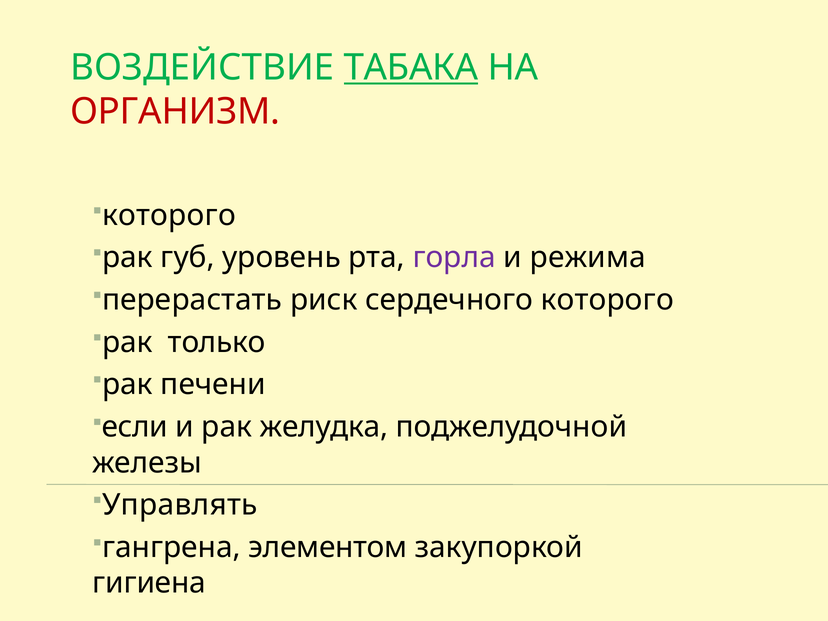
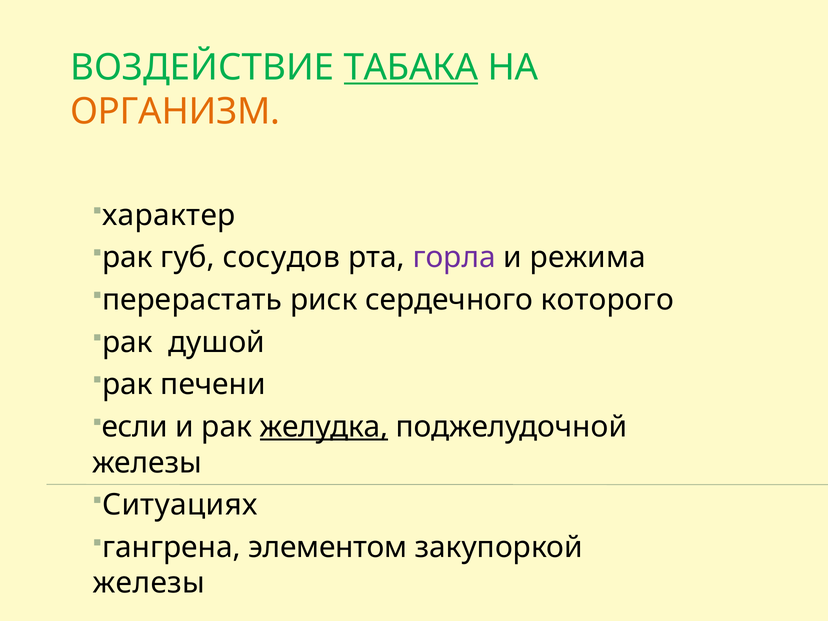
ОРГАНИЗМ colour: red -> orange
которого at (169, 215): которого -> характер
уровень: уровень -> сосудов
только: только -> душой
желудка underline: none -> present
Управлять: Управлять -> Ситуациях
гигиена at (149, 583): гигиена -> железы
